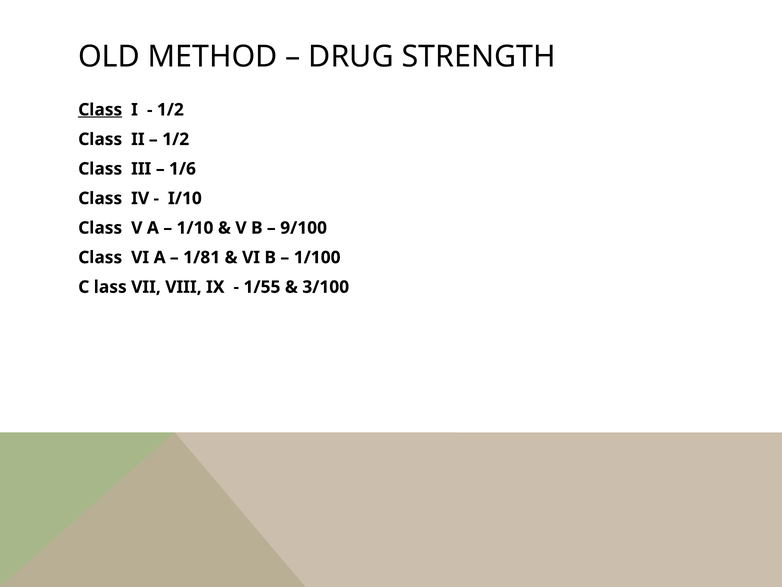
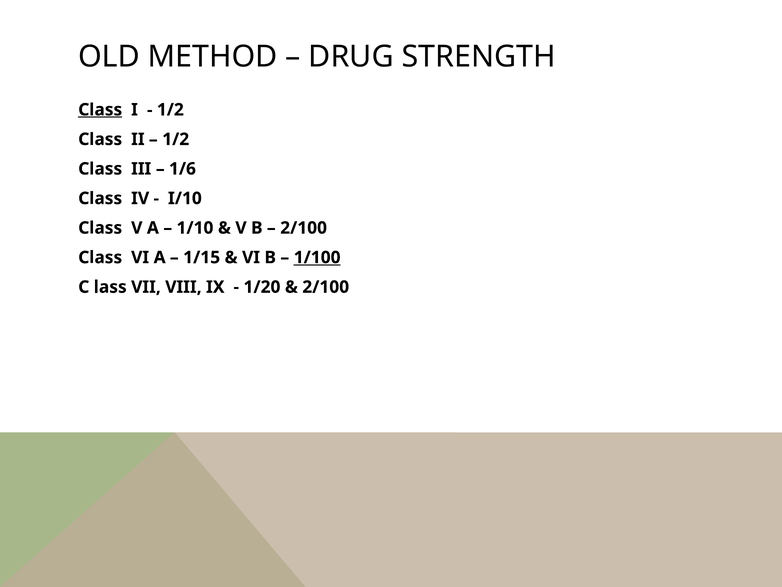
9/100 at (304, 228): 9/100 -> 2/100
1/81: 1/81 -> 1/15
1/100 underline: none -> present
1/55: 1/55 -> 1/20
3/100 at (326, 287): 3/100 -> 2/100
